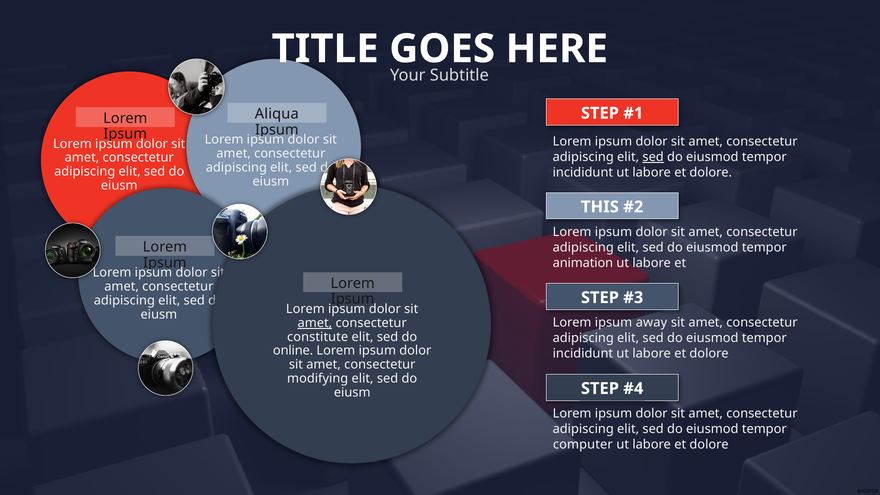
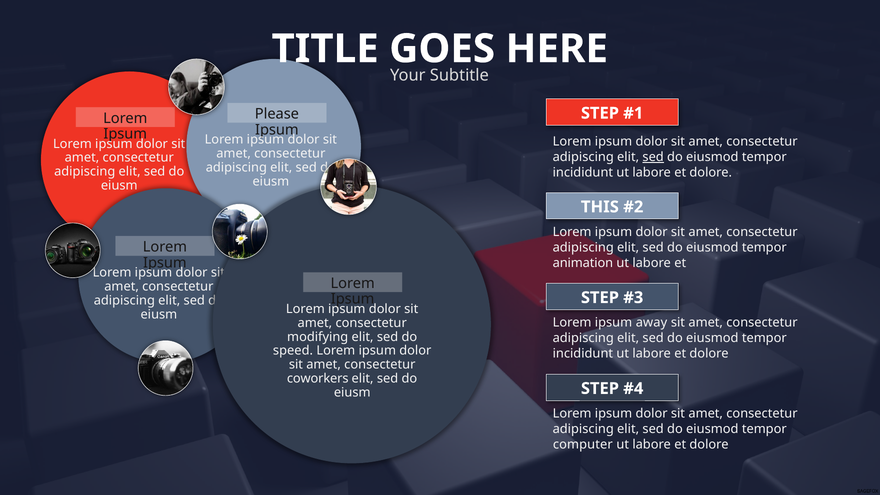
Aliqua: Aliqua -> Please
amet at (315, 323) underline: present -> none
constitute: constitute -> modifying
online: online -> speed
modifying: modifying -> coworkers
